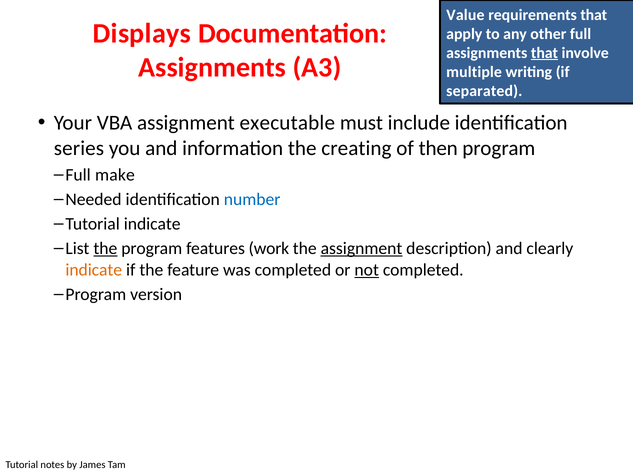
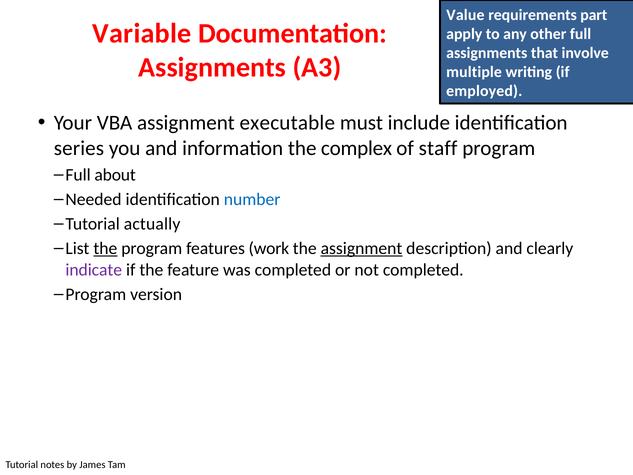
requirements that: that -> part
Displays: Displays -> Variable
that at (545, 53) underline: present -> none
separated: separated -> employed
creating: creating -> complex
then: then -> staff
make: make -> about
Tutorial indicate: indicate -> actually
indicate at (94, 270) colour: orange -> purple
not underline: present -> none
